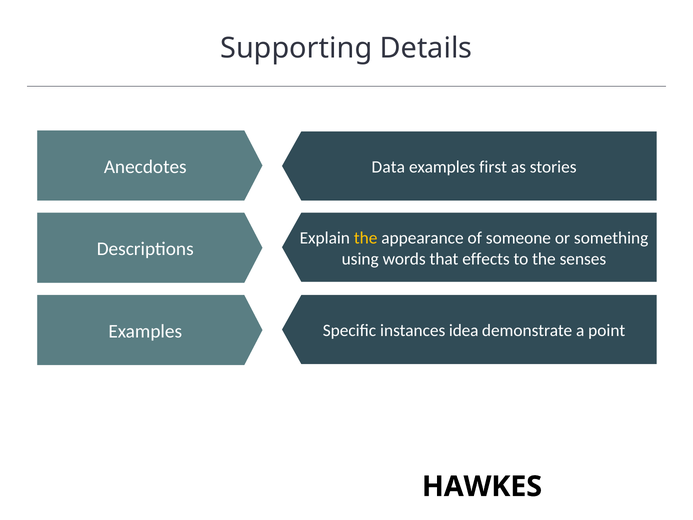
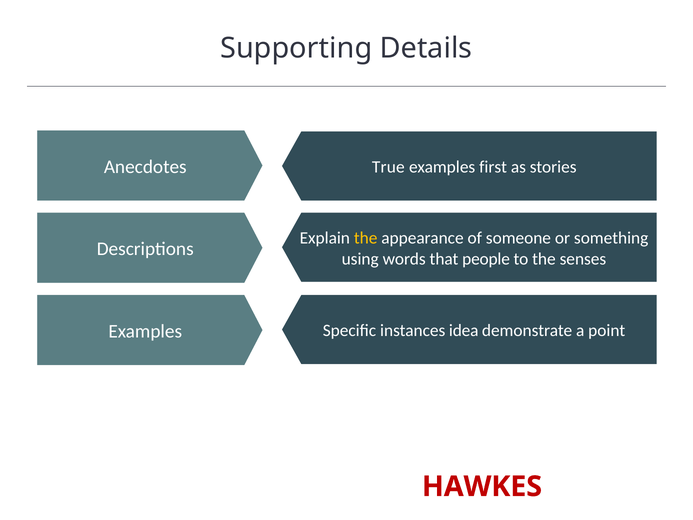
Data: Data -> True
effects: effects -> people
HAWKES colour: black -> red
